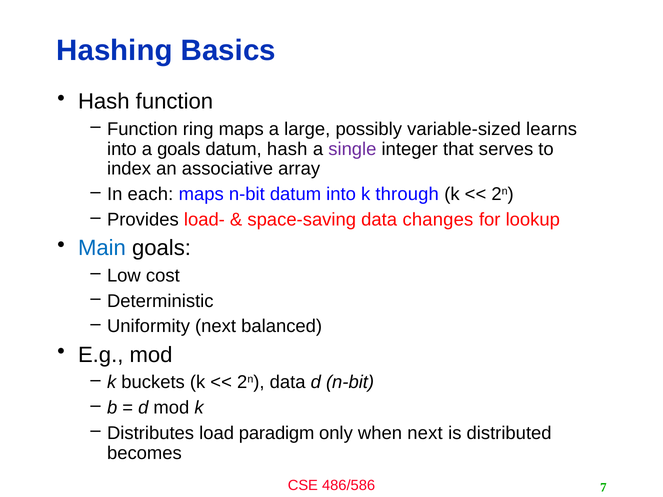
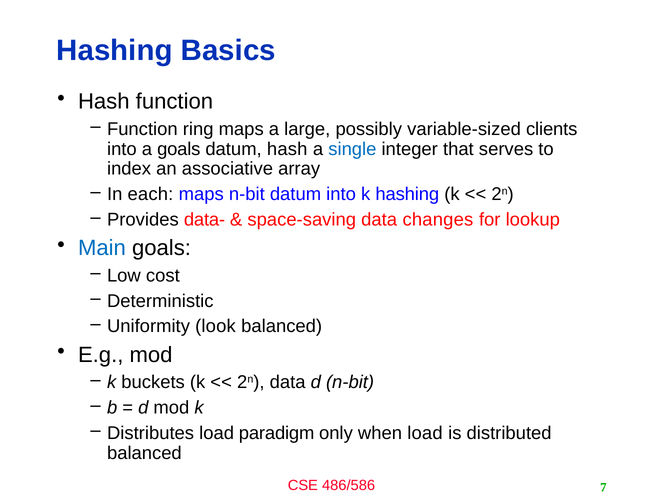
learns: learns -> clients
single colour: purple -> blue
k through: through -> hashing
load-: load- -> data-
Uniformity next: next -> look
when next: next -> load
becomes at (144, 453): becomes -> balanced
